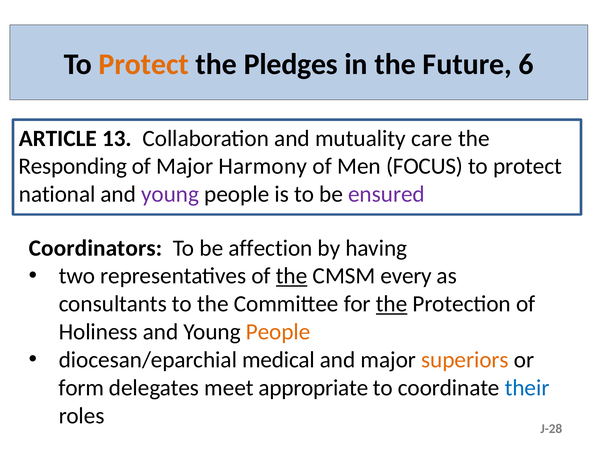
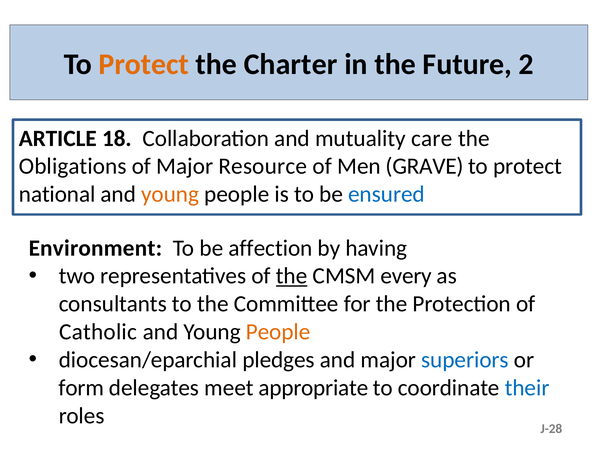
Pledges: Pledges -> Charter
6: 6 -> 2
13: 13 -> 18
Responding: Responding -> Obligations
Harmony: Harmony -> Resource
FOCUS: FOCUS -> GRAVE
young at (170, 194) colour: purple -> orange
ensured colour: purple -> blue
Coordinators: Coordinators -> Environment
the at (392, 304) underline: present -> none
Holiness: Holiness -> Catholic
medical: medical -> pledges
superiors colour: orange -> blue
